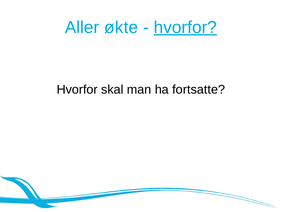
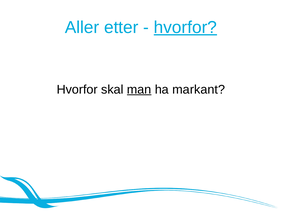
økte: økte -> etter
man underline: none -> present
fortsatte: fortsatte -> markant
